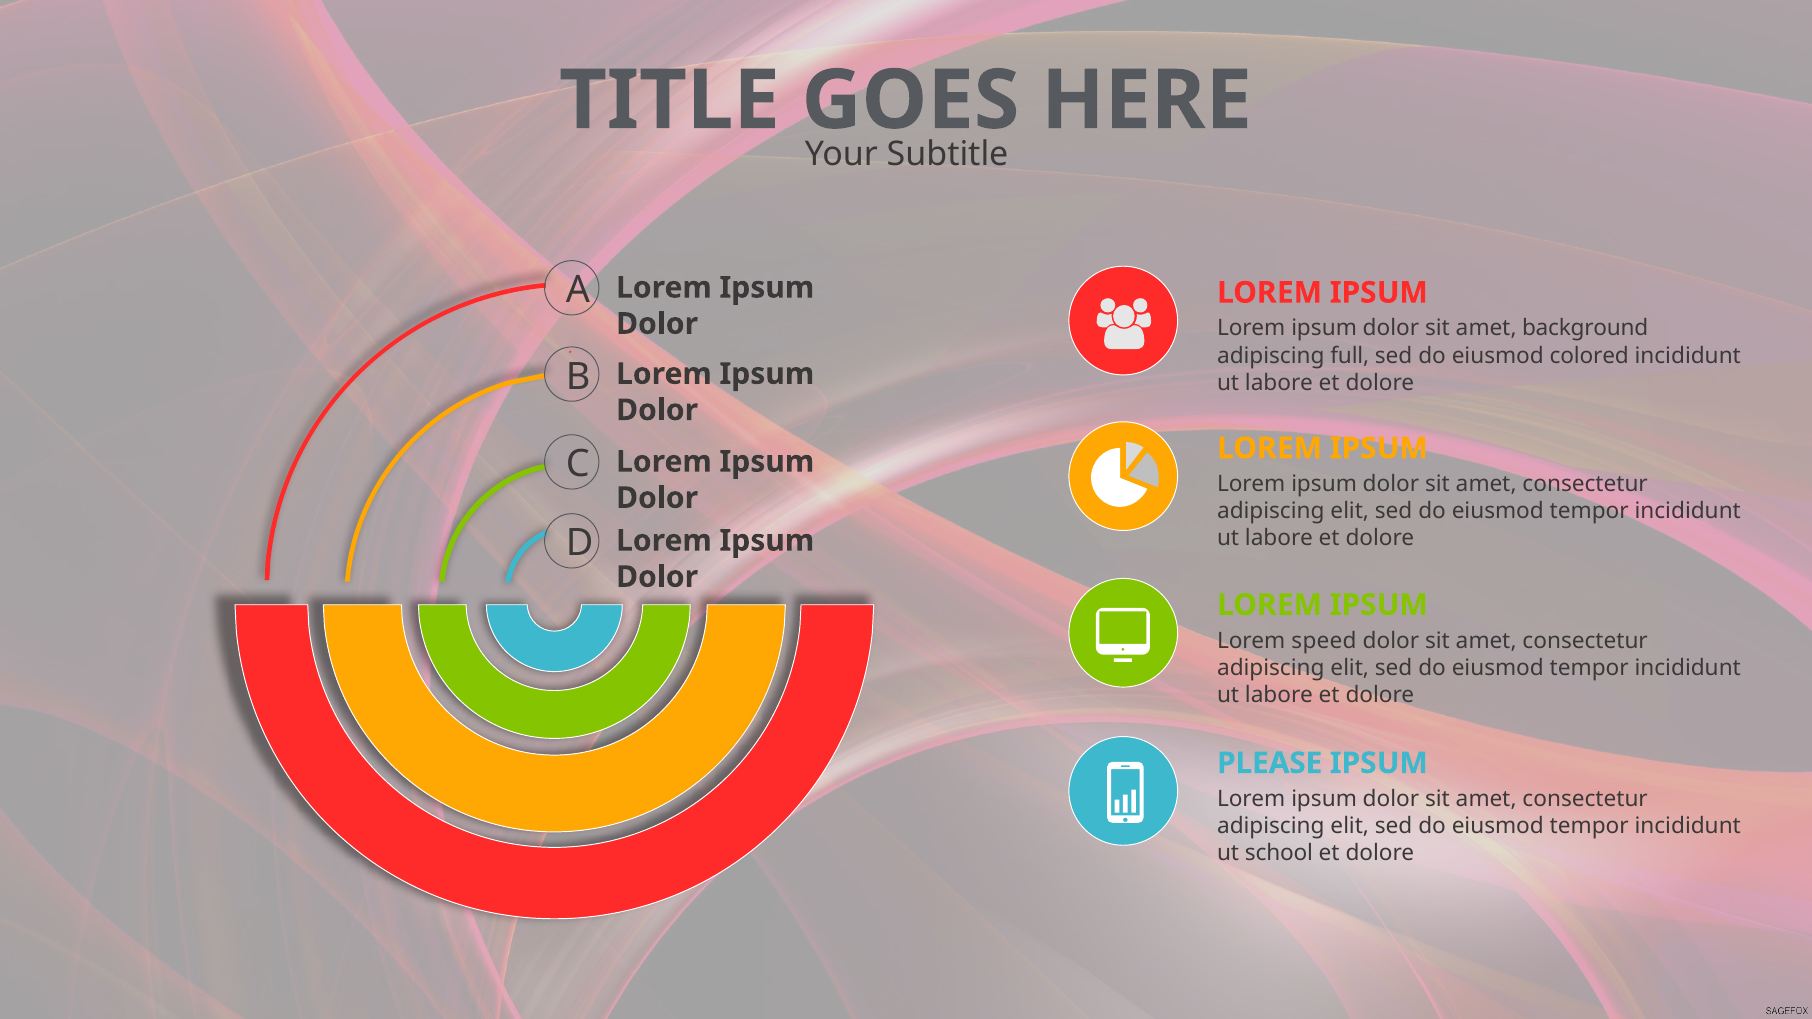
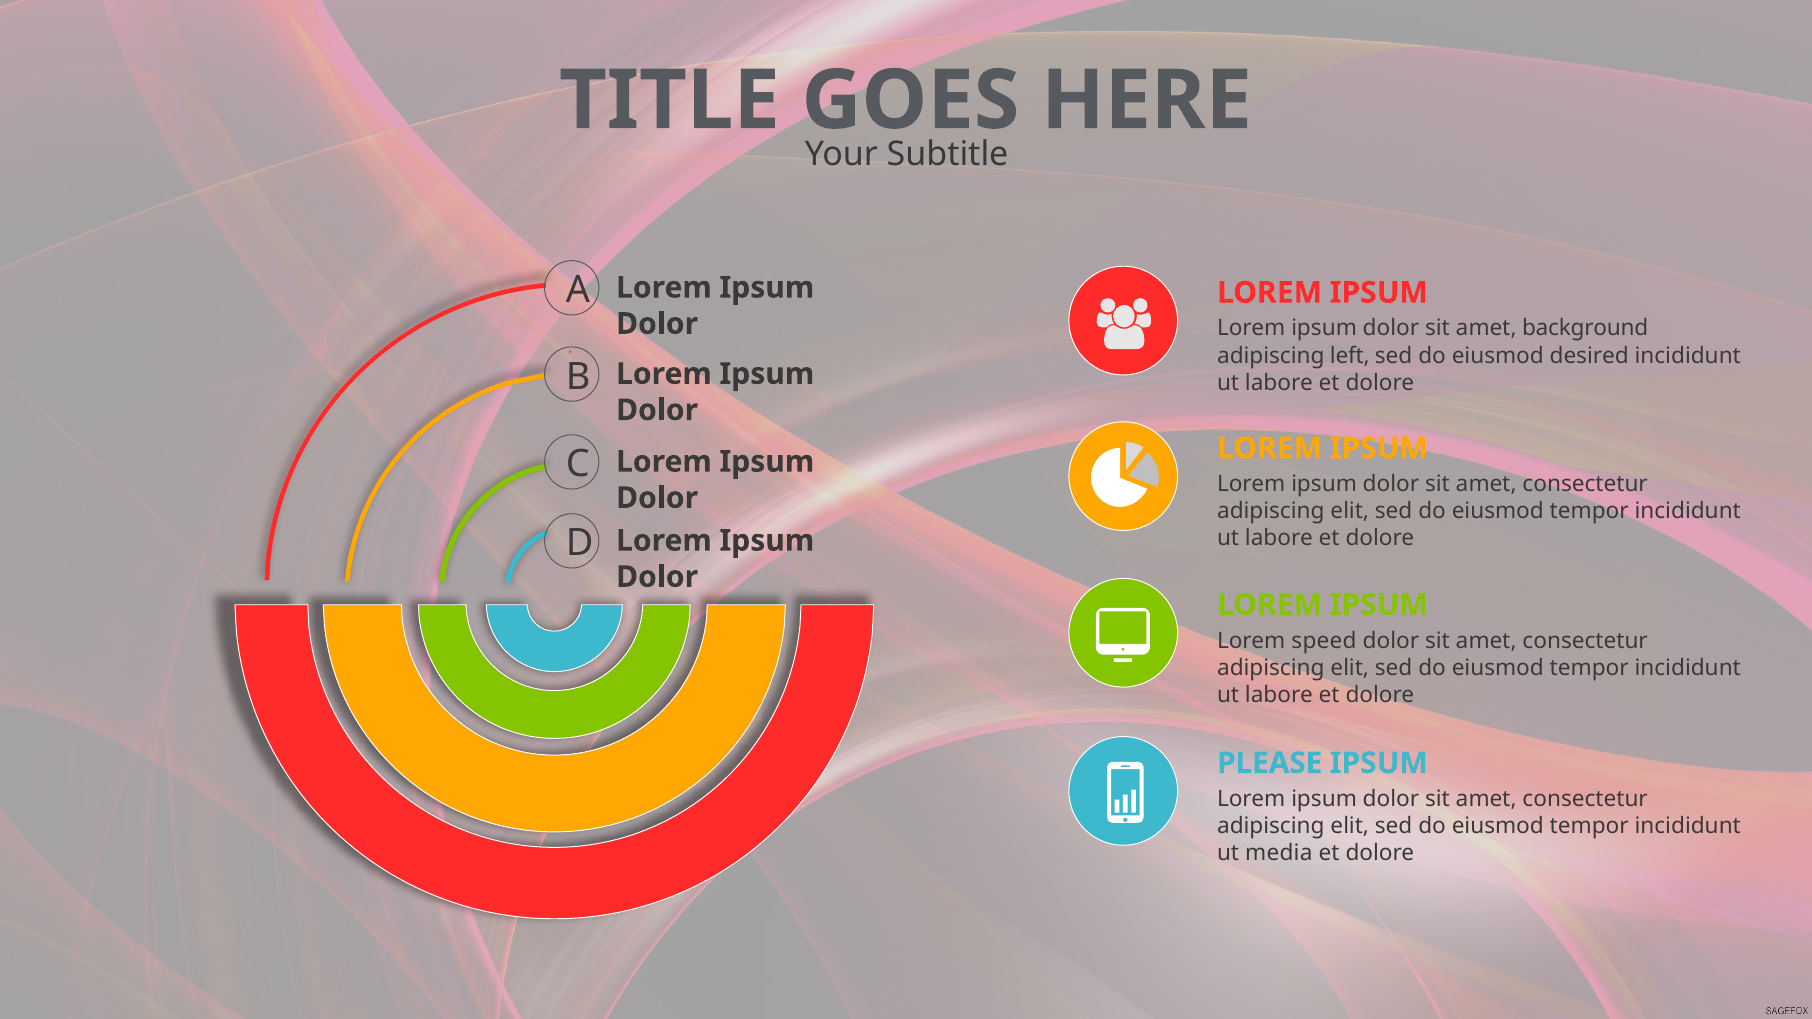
full: full -> left
colored: colored -> desired
school: school -> media
